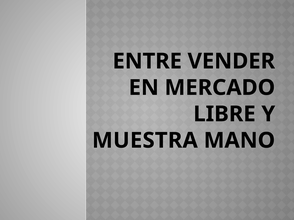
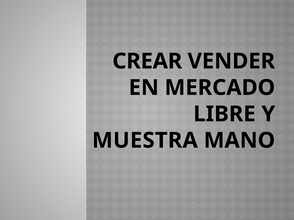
ENTRE: ENTRE -> CREAR
